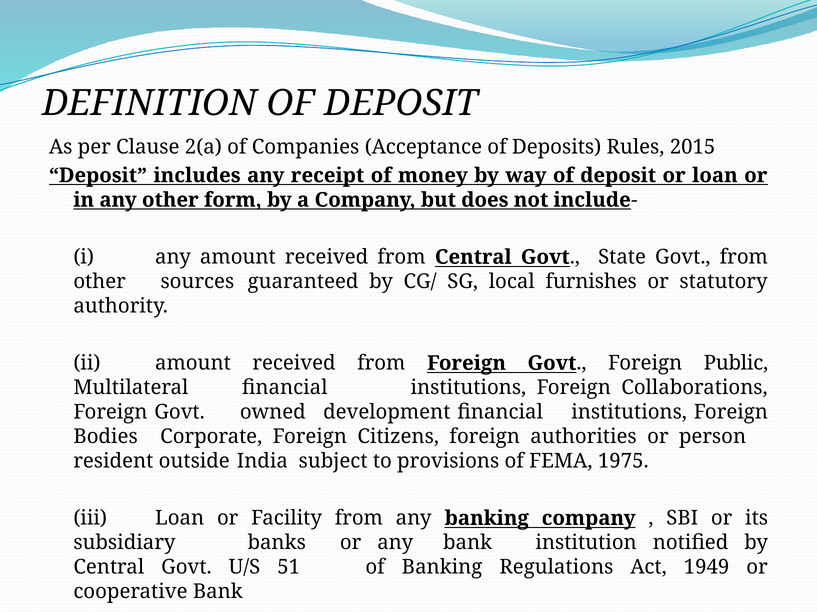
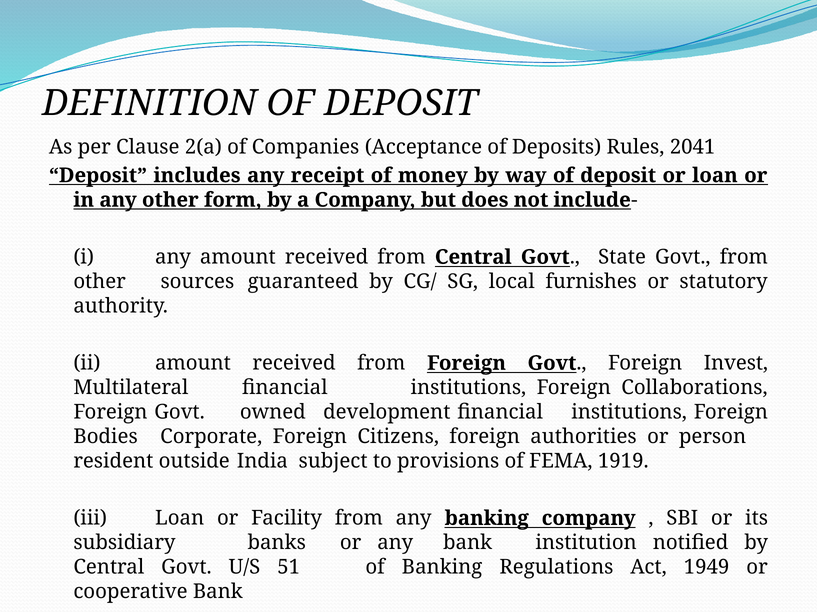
2015: 2015 -> 2041
Public: Public -> Invest
1975: 1975 -> 1919
